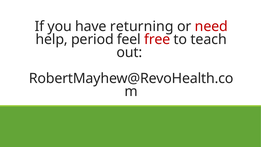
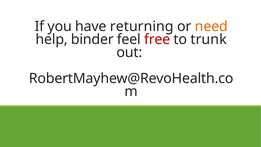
need colour: red -> orange
period: period -> binder
teach: teach -> trunk
